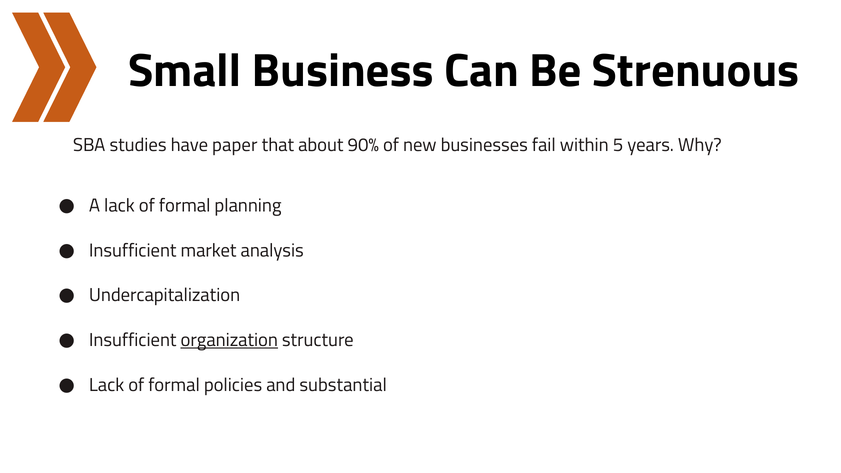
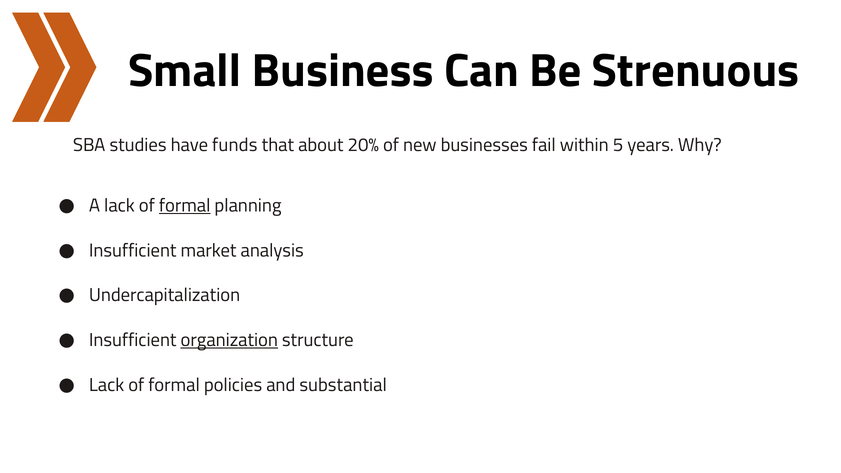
paper: paper -> funds
90%: 90% -> 20%
formal at (185, 206) underline: none -> present
